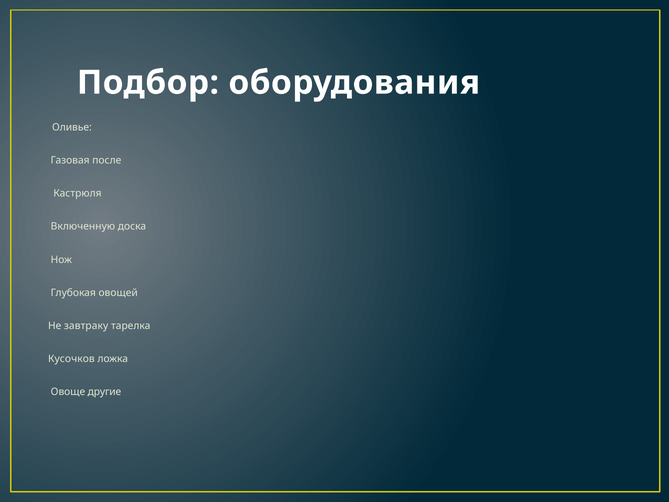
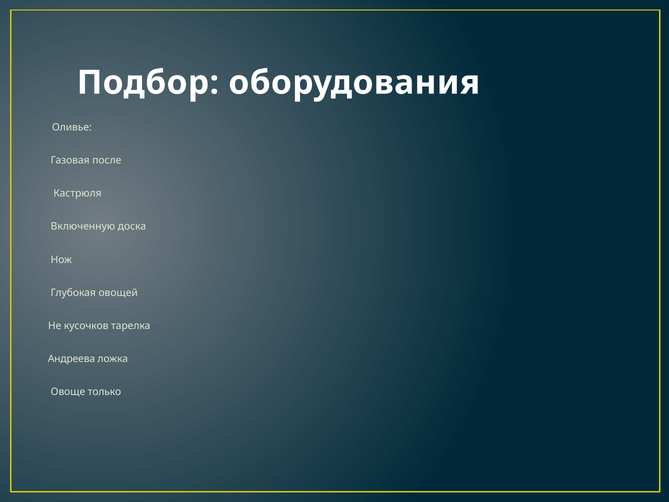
завтраку: завтраку -> кусочков
Кусочков: Кусочков -> Андреева
другие: другие -> только
